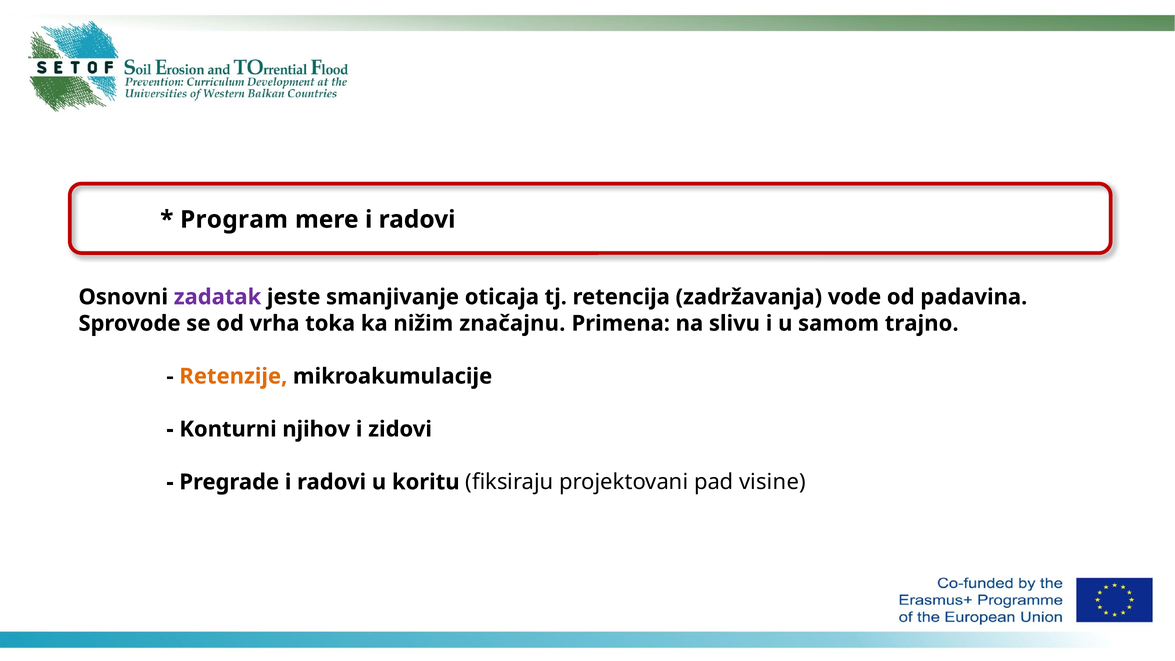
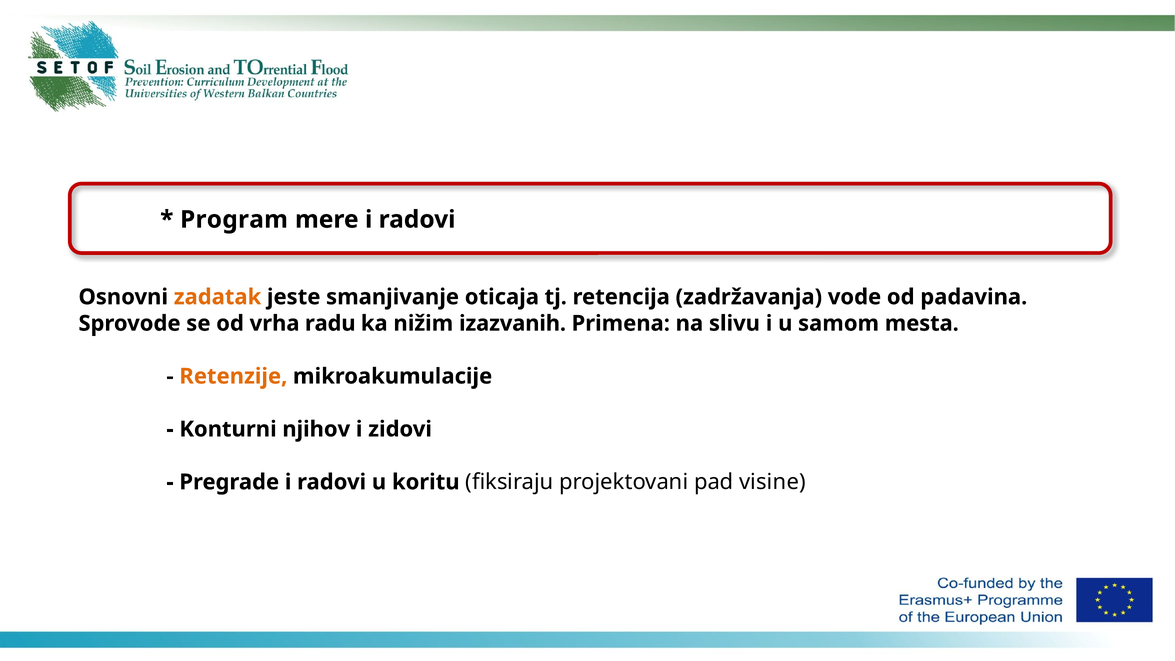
zadatak colour: purple -> orange
toka: toka -> radu
značajnu: značajnu -> izazvanih
trajno: trajno -> mesta
